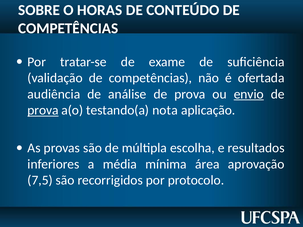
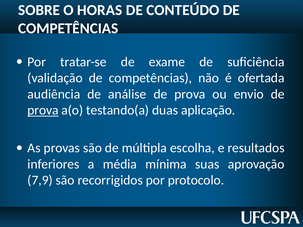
envio underline: present -> none
nota: nota -> duas
área: área -> suas
7,5: 7,5 -> 7,9
